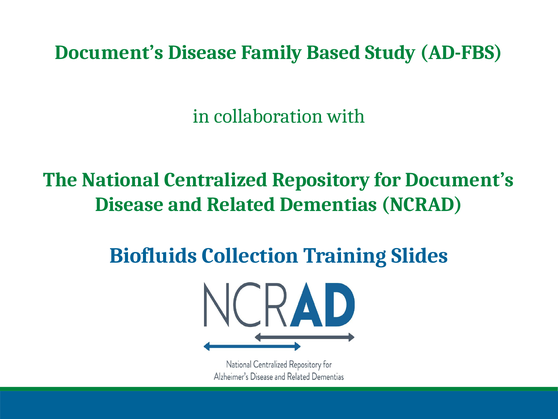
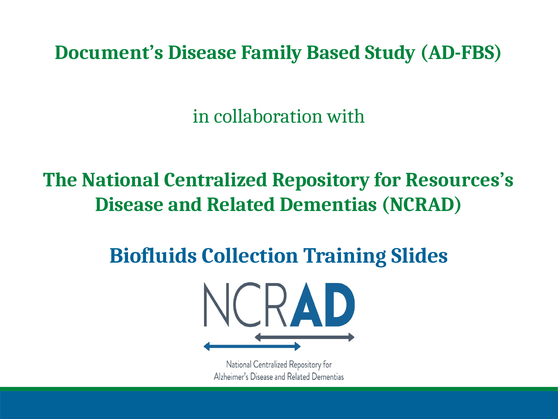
for Document’s: Document’s -> Resources’s
